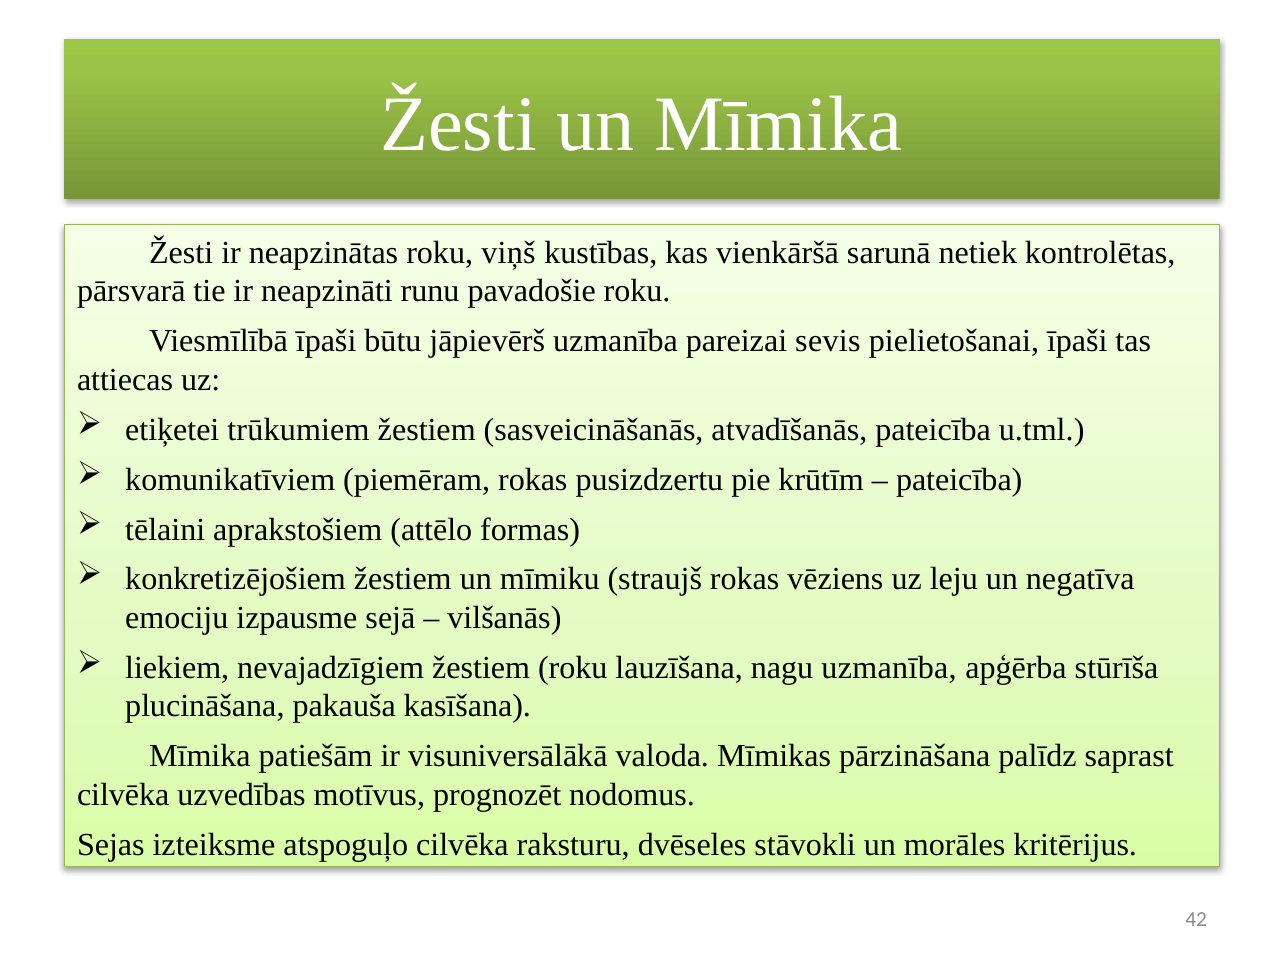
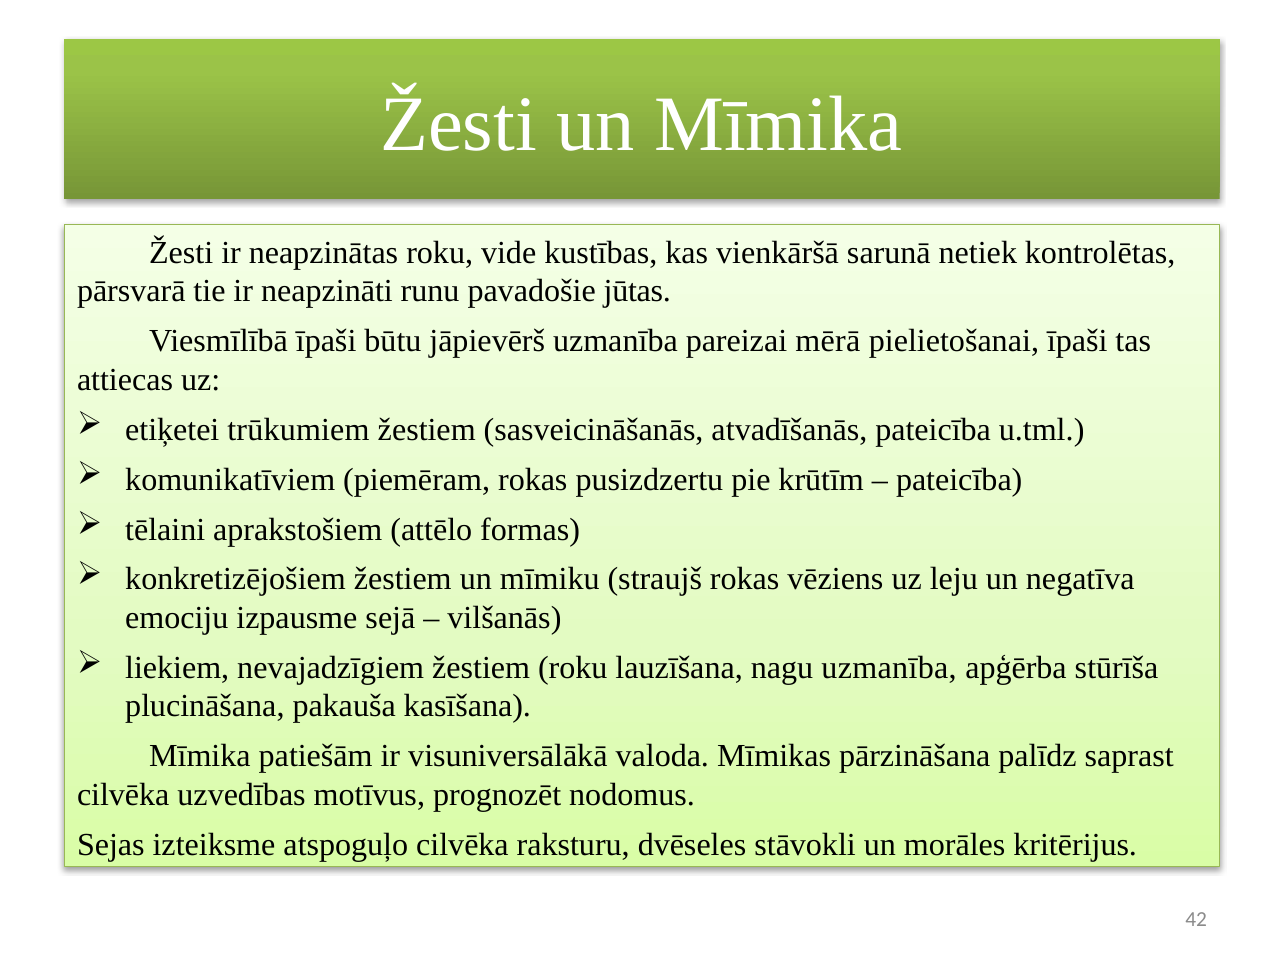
viņš: viņš -> vide
pavadošie roku: roku -> jūtas
sevis: sevis -> mērā
